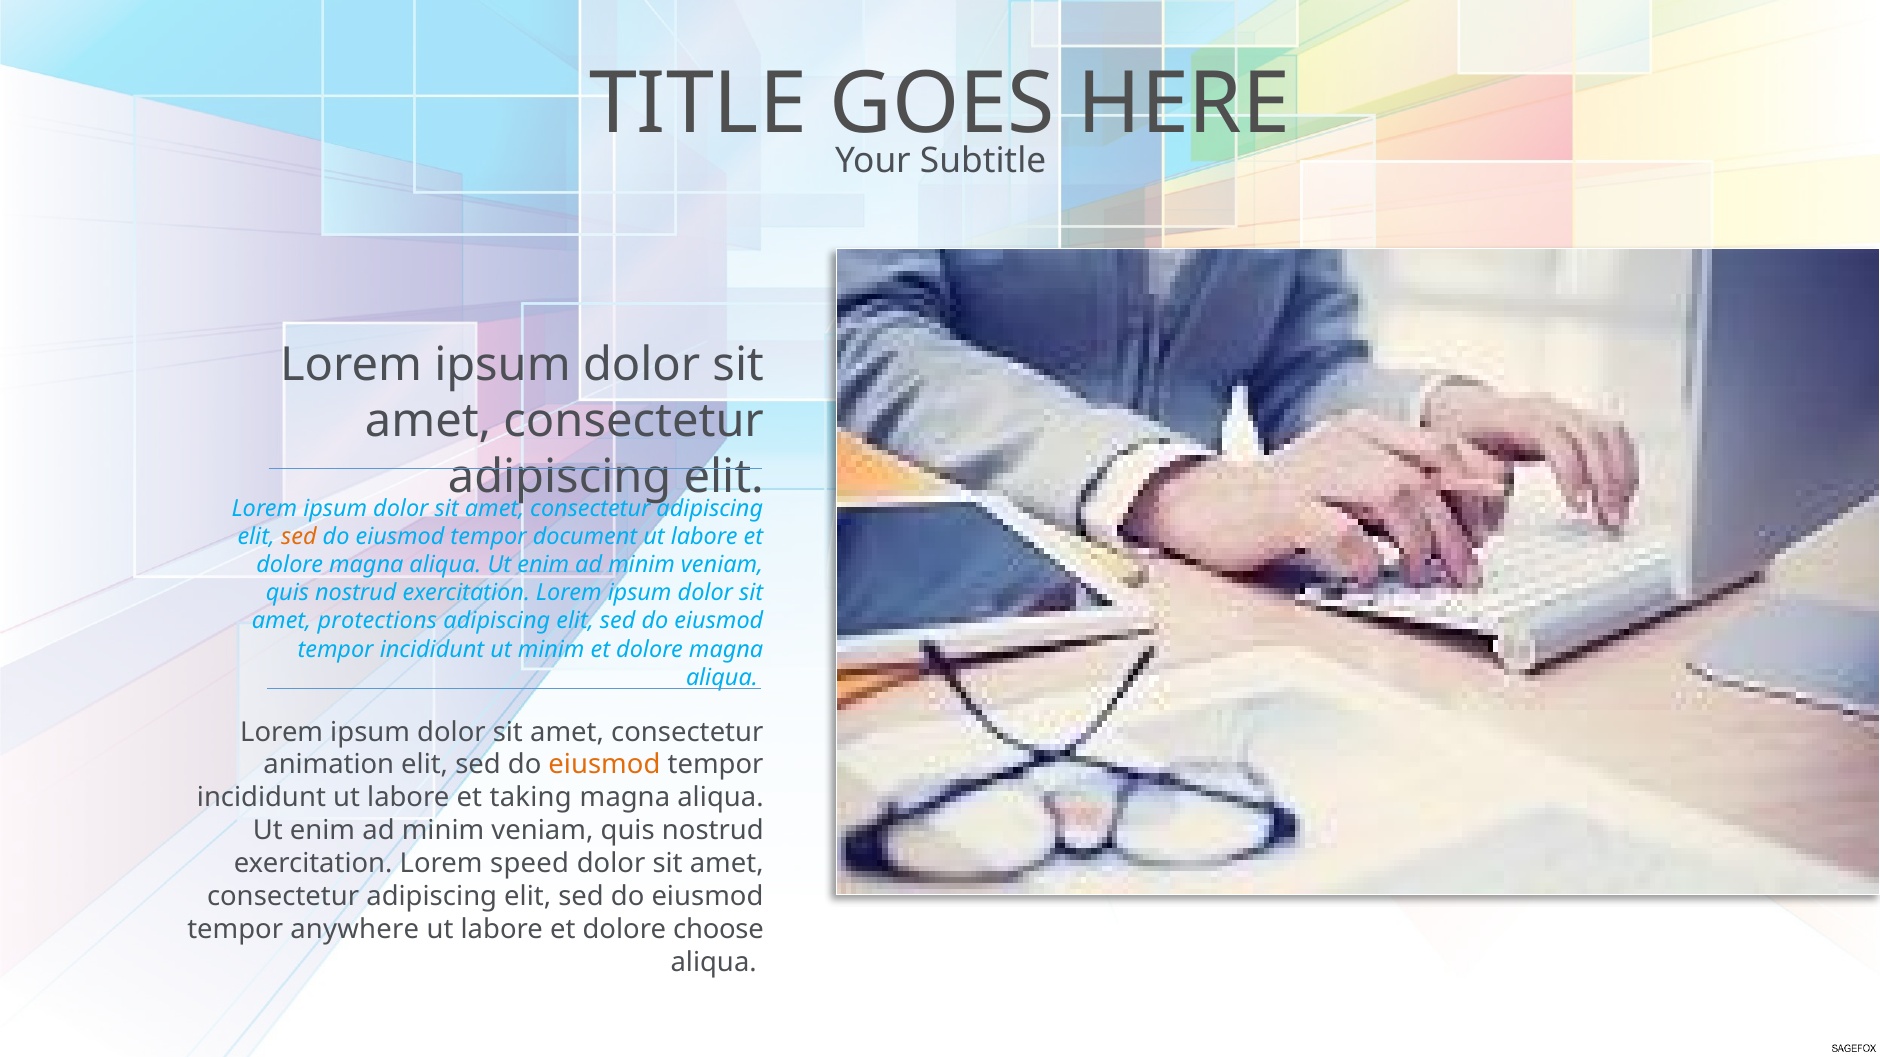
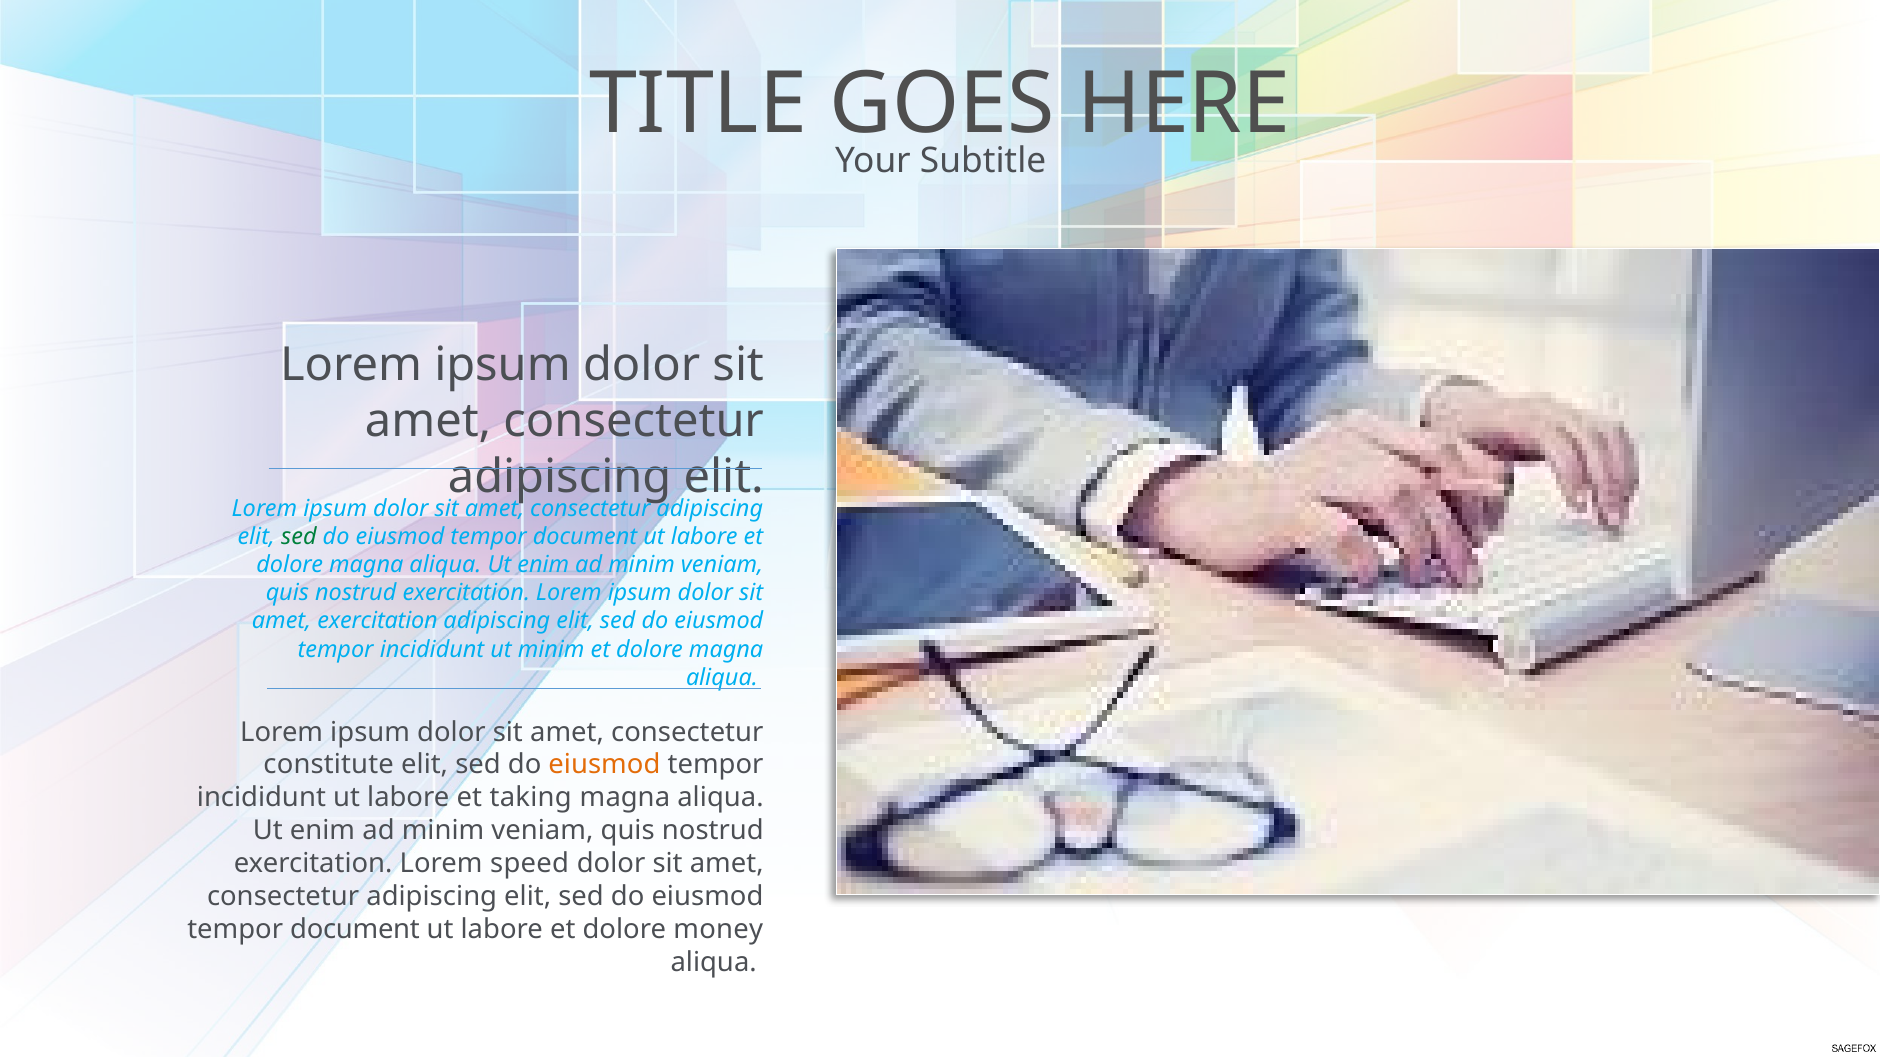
sed at (299, 537) colour: orange -> green
amet protections: protections -> exercitation
animation: animation -> constitute
anywhere at (355, 930): anywhere -> document
choose: choose -> money
